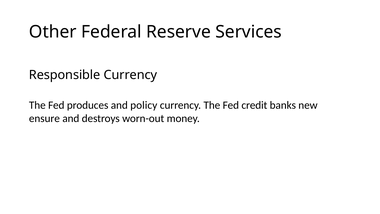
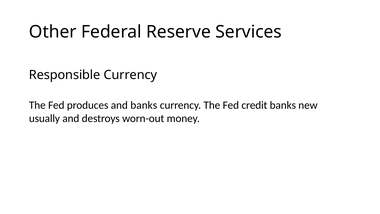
and policy: policy -> banks
ensure: ensure -> usually
